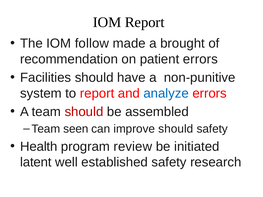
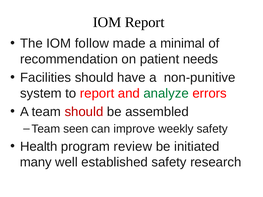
brought: brought -> minimal
patient errors: errors -> needs
analyze colour: blue -> green
improve should: should -> weekly
latent: latent -> many
